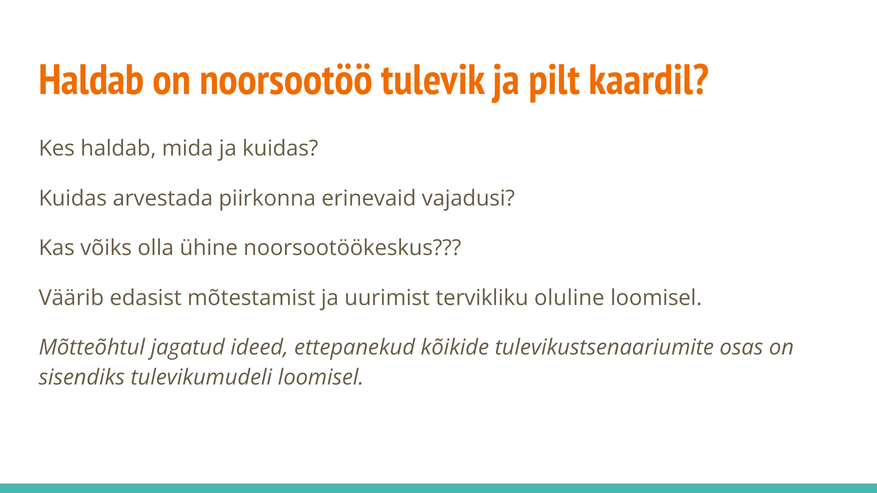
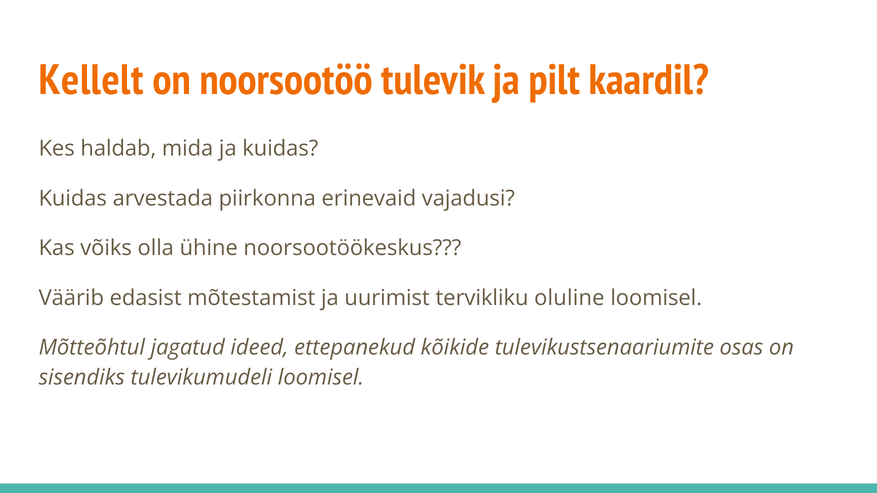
Haldab at (91, 80): Haldab -> Kellelt
